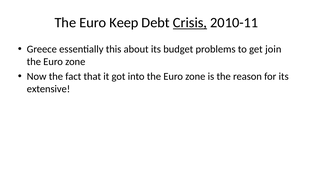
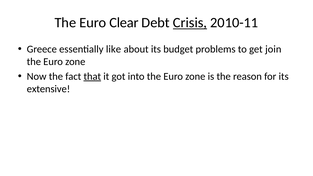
Keep: Keep -> Clear
this: this -> like
that underline: none -> present
